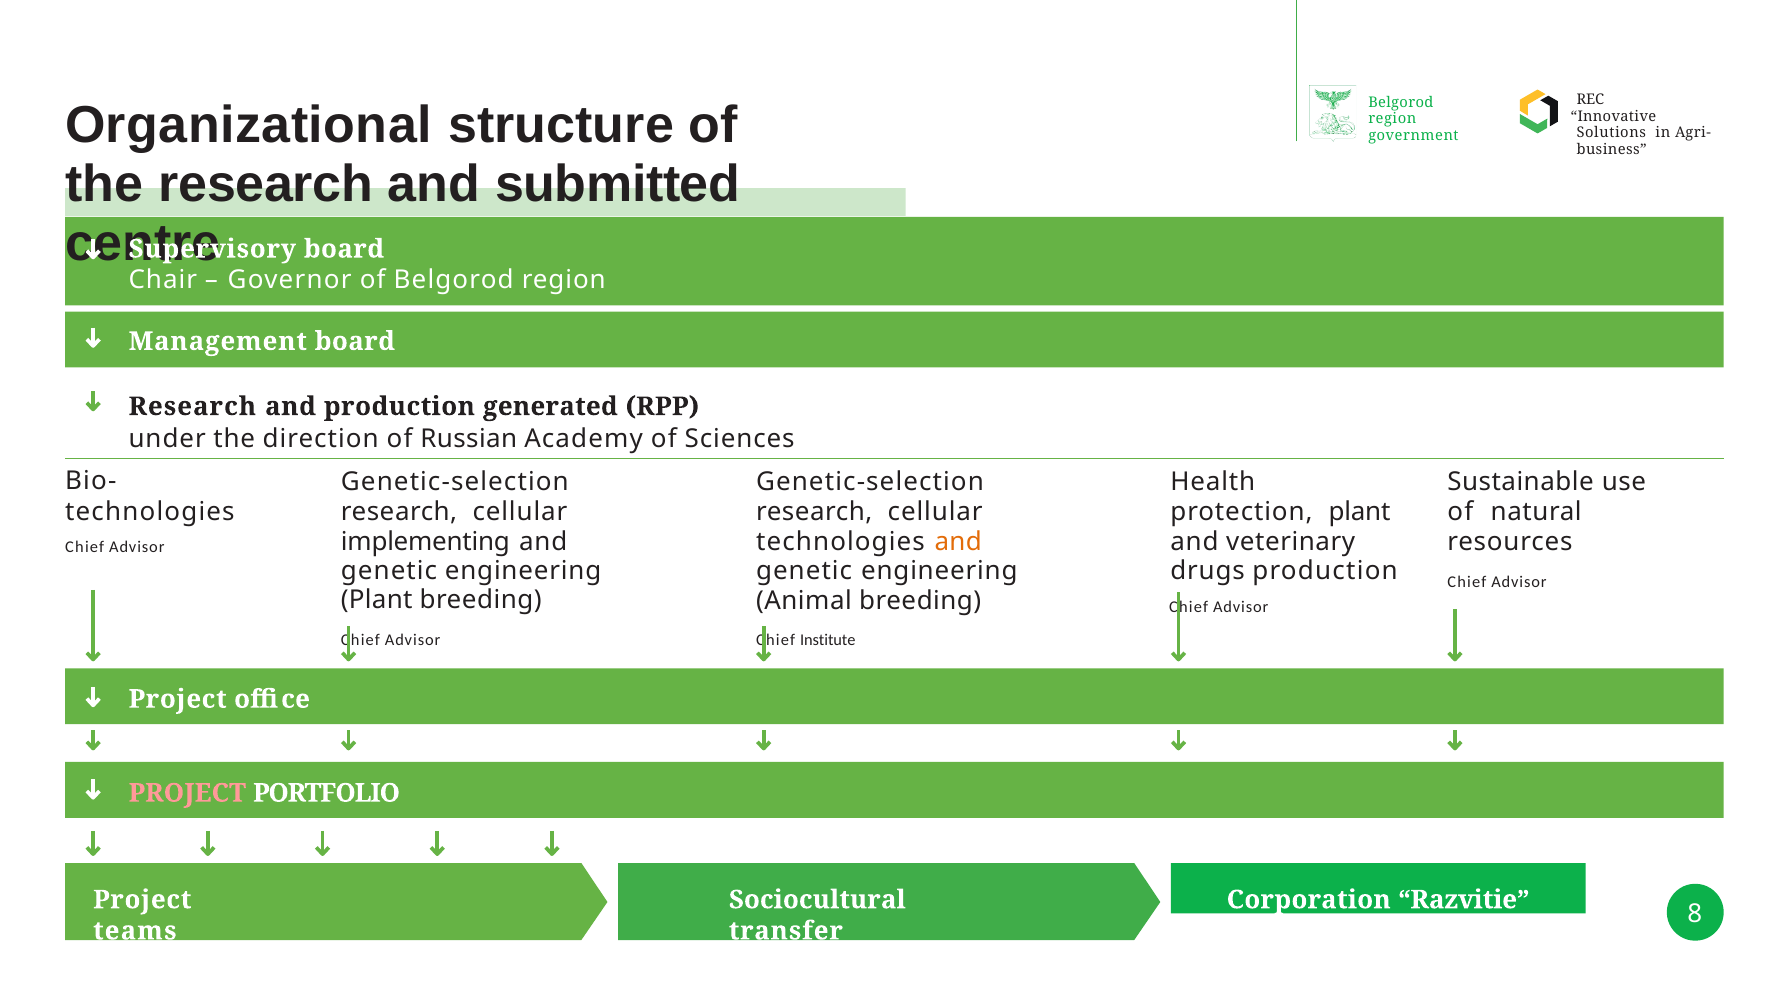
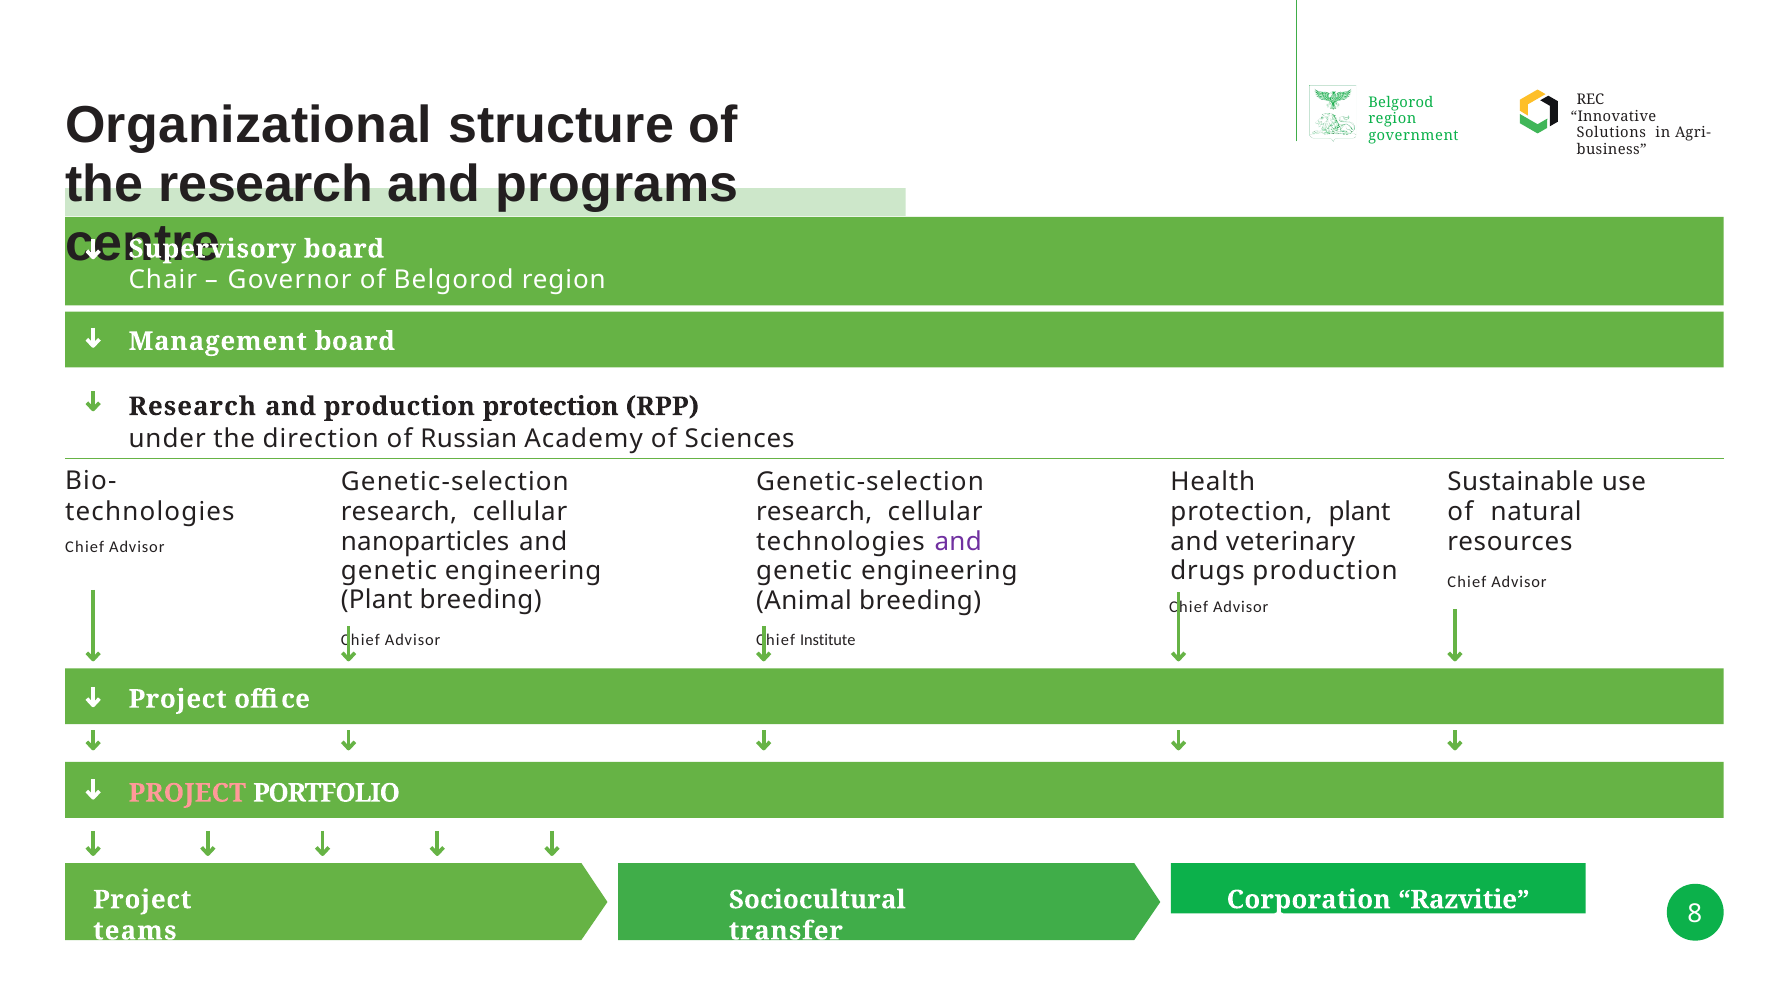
submitted: submitted -> programs
production generated: generated -> protection
implementing: implementing -> nanoparticles
and at (958, 542) colour: orange -> purple
